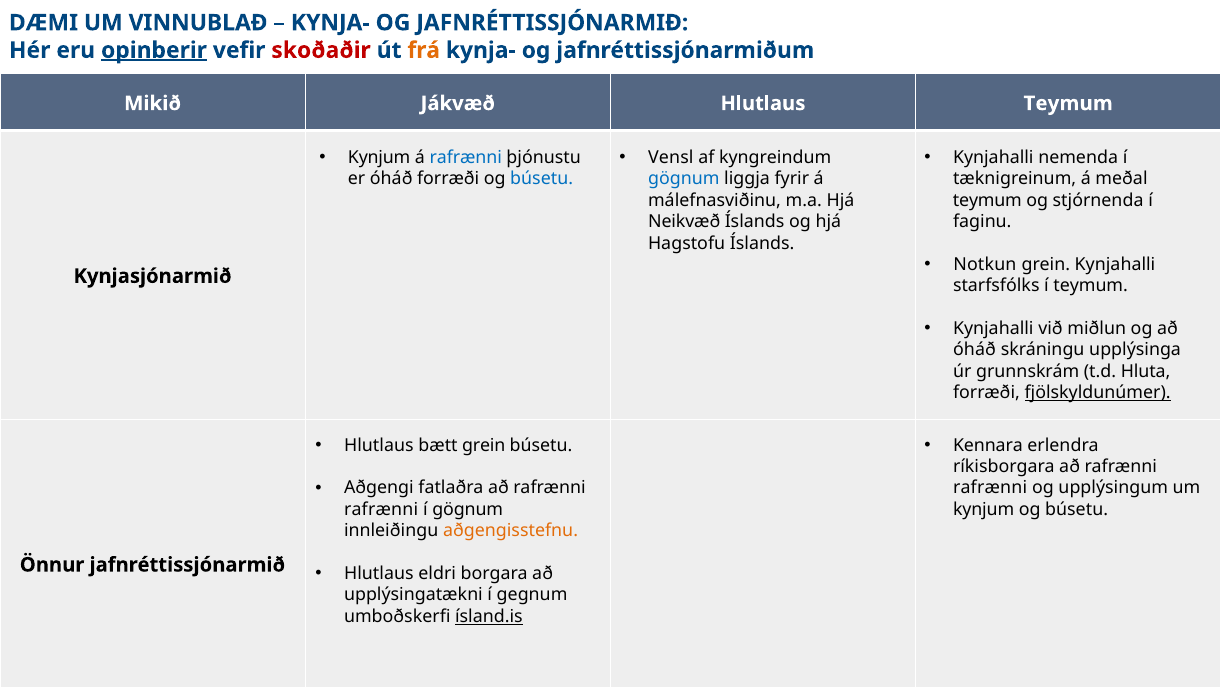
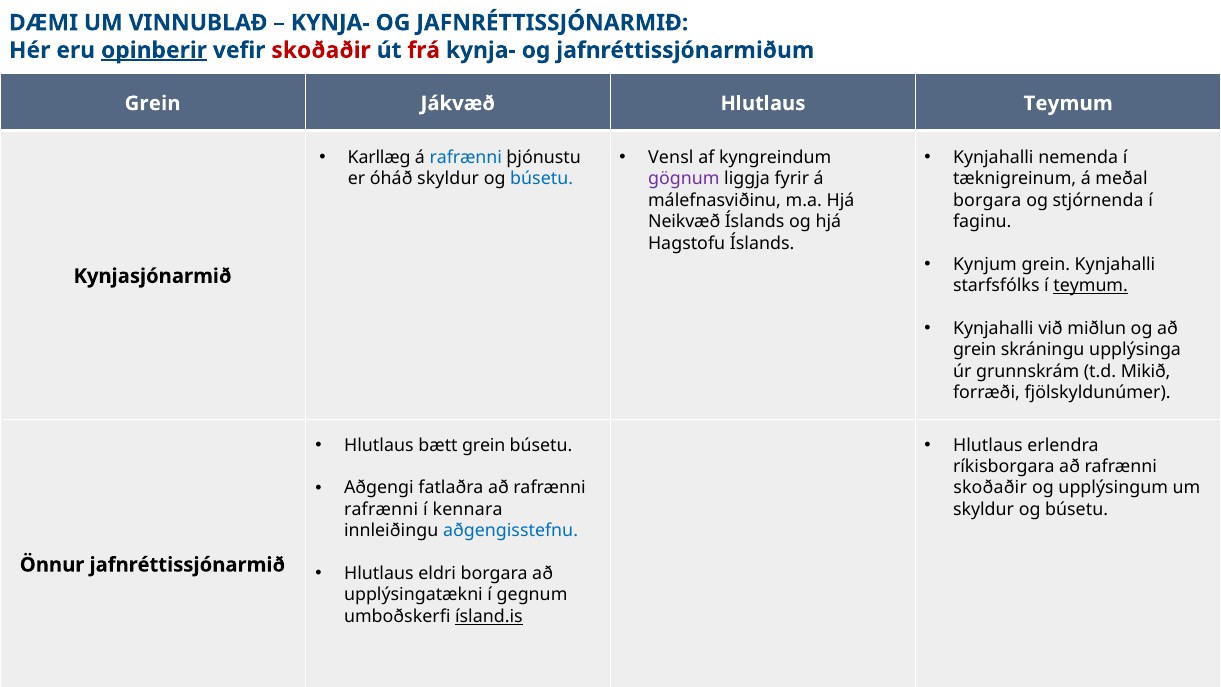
frá colour: orange -> red
Mikið at (153, 103): Mikið -> Grein
Kynjum at (379, 158): Kynjum -> Karllæg
óháð forræði: forræði -> skyldur
gögnum at (684, 179) colour: blue -> purple
teymum at (987, 200): teymum -> borgara
Notkun: Notkun -> Kynjum
teymum at (1091, 286) underline: none -> present
óháð at (975, 350): óháð -> grein
Hluta: Hluta -> Mikið
fjölskyldunúmer underline: present -> none
Kennara at (988, 445): Kennara -> Hlutlaus
rafrænni at (990, 488): rafrænni -> skoðaðir
í gögnum: gögnum -> kennara
kynjum at (984, 509): kynjum -> skyldur
aðgengisstefnu colour: orange -> blue
